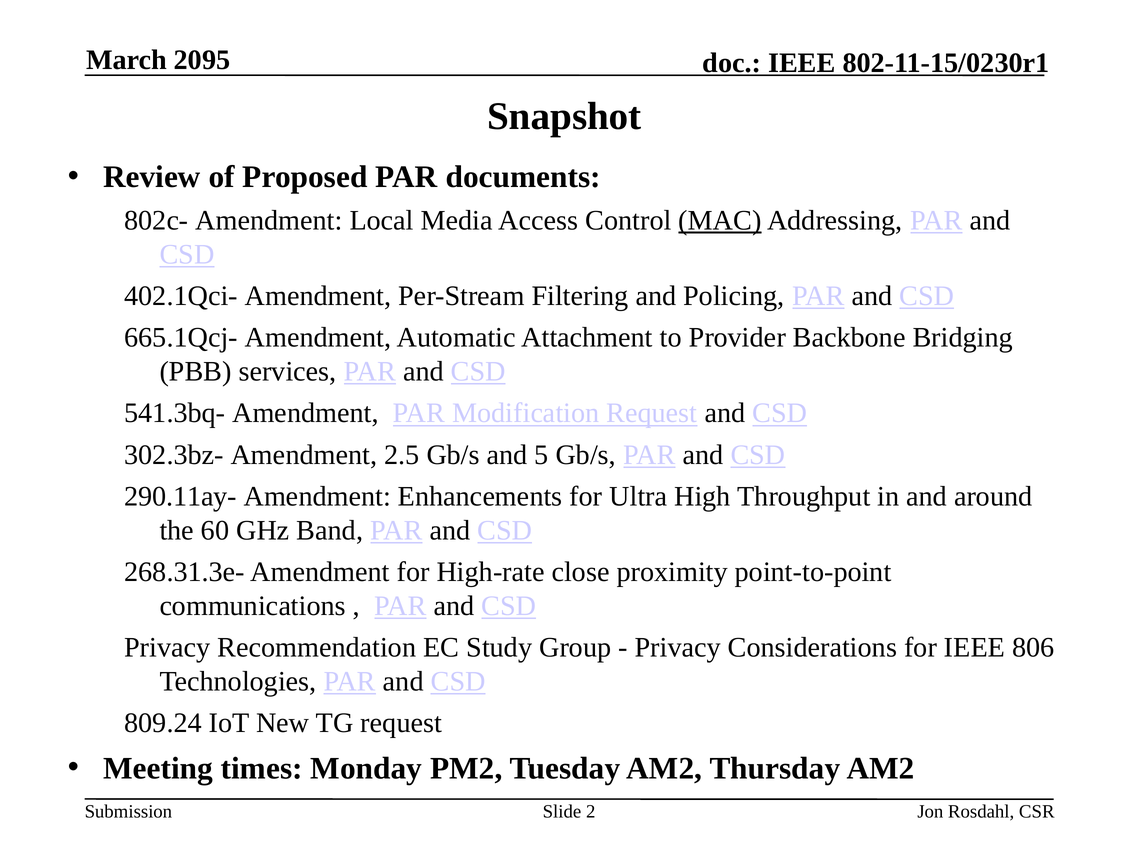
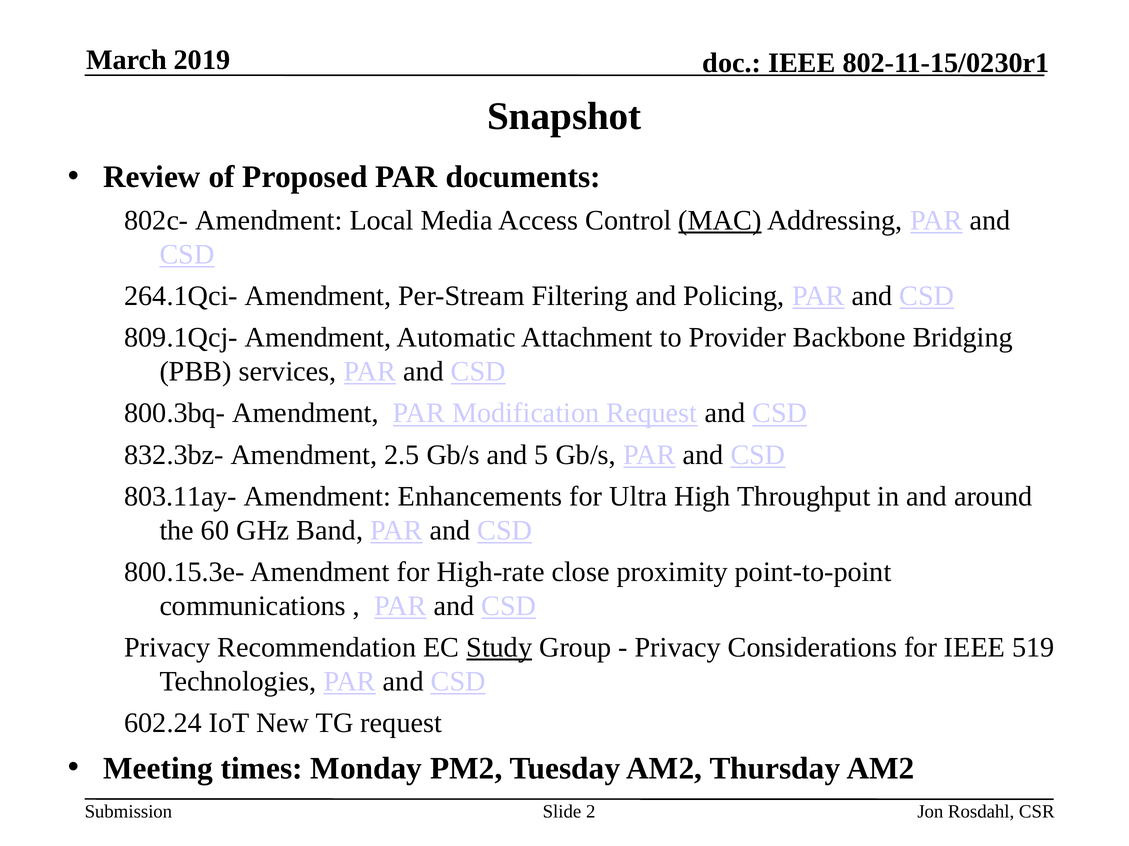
2095: 2095 -> 2019
402.1Qci-: 402.1Qci- -> 264.1Qci-
665.1Qcj-: 665.1Qcj- -> 809.1Qcj-
541.3bq-: 541.3bq- -> 800.3bq-
302.3bz-: 302.3bz- -> 832.3bz-
290.11ay-: 290.11ay- -> 803.11ay-
268.31.3e-: 268.31.3e- -> 800.15.3e-
Study underline: none -> present
806: 806 -> 519
809.24: 809.24 -> 602.24
